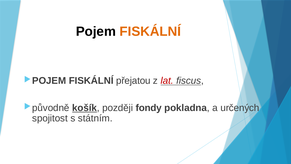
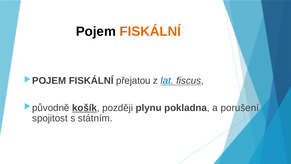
lat colour: red -> blue
fondy: fondy -> plynu
určených: určených -> porušení
